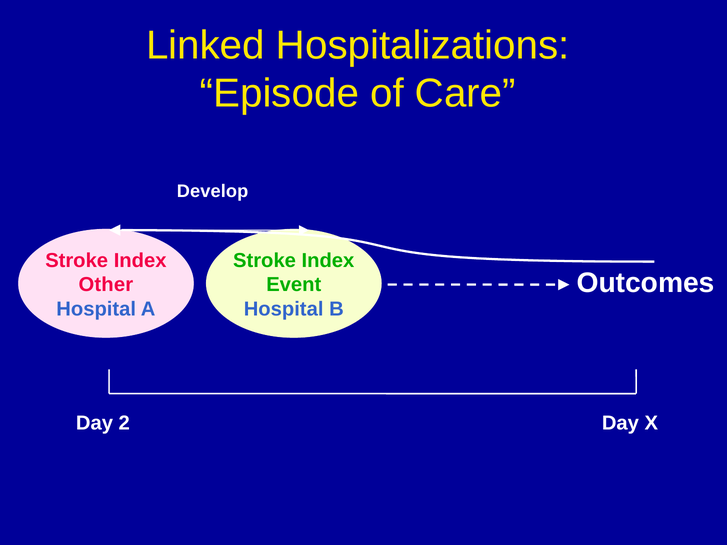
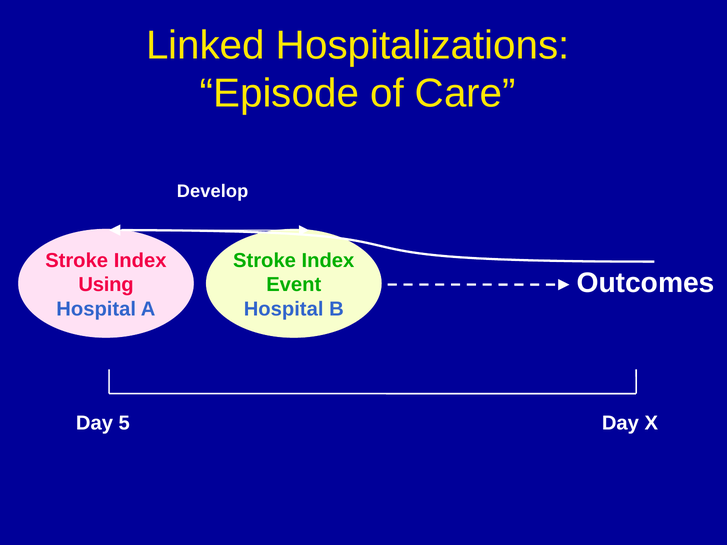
Other: Other -> Using
2: 2 -> 5
